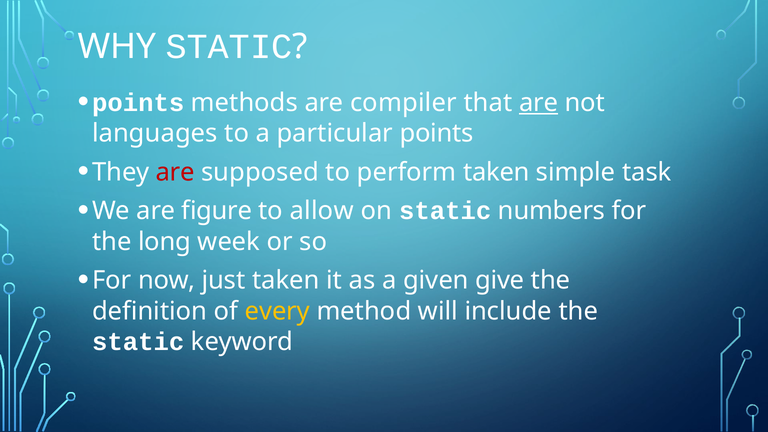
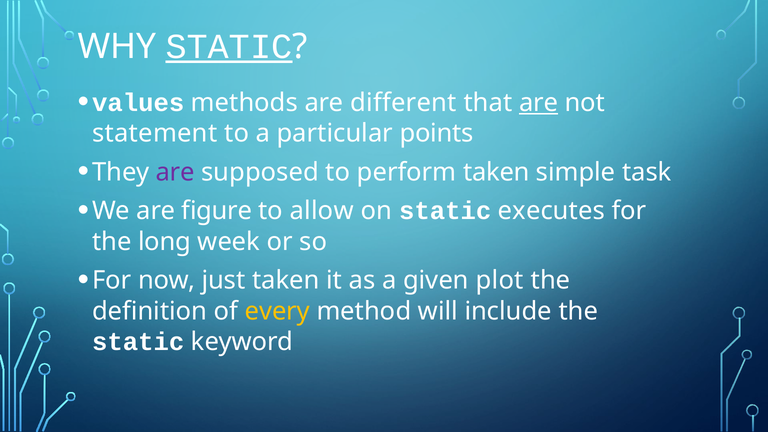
STATIC at (229, 47) underline: none -> present
points at (138, 103): points -> values
compiler: compiler -> different
languages: languages -> statement
are at (175, 172) colour: red -> purple
numbers: numbers -> executes
give: give -> plot
